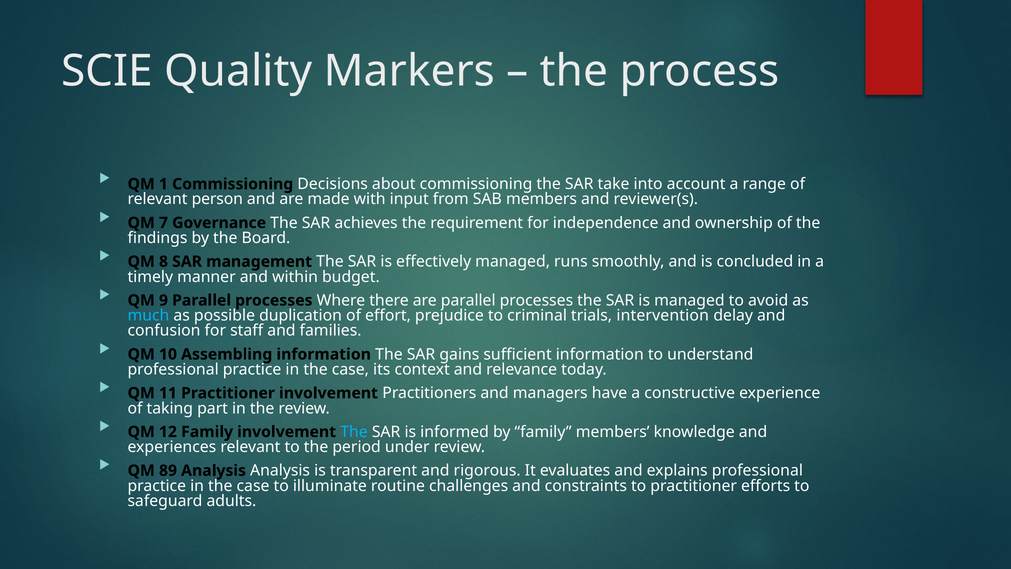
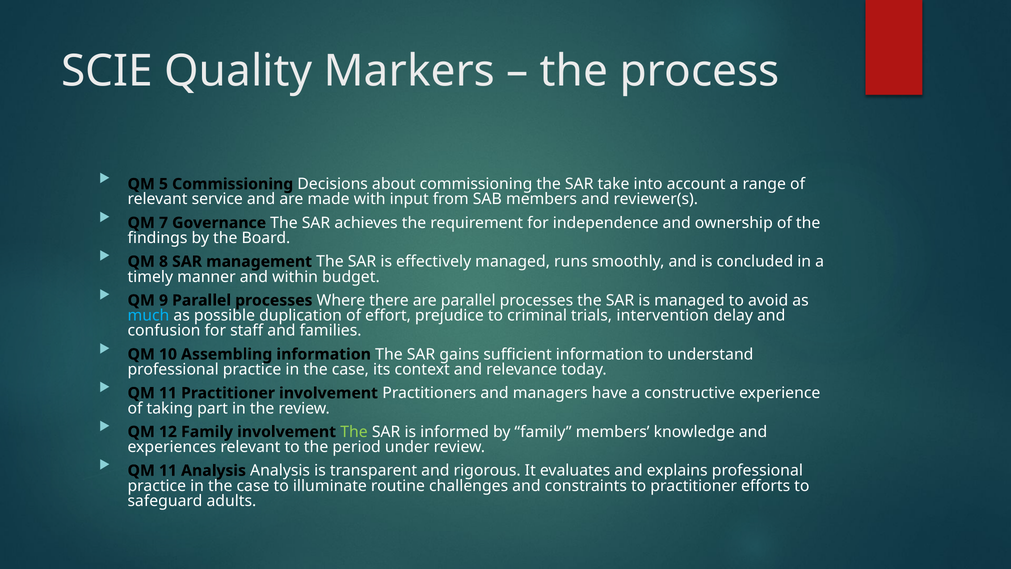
1: 1 -> 5
person: person -> service
The at (354, 432) colour: light blue -> light green
89 at (168, 470): 89 -> 11
